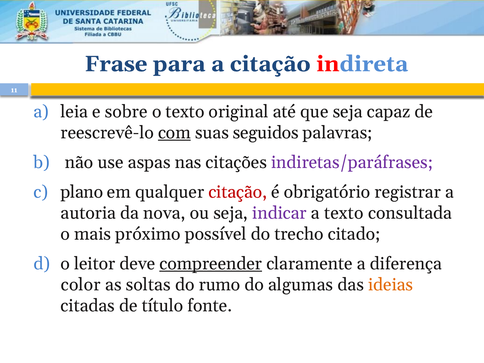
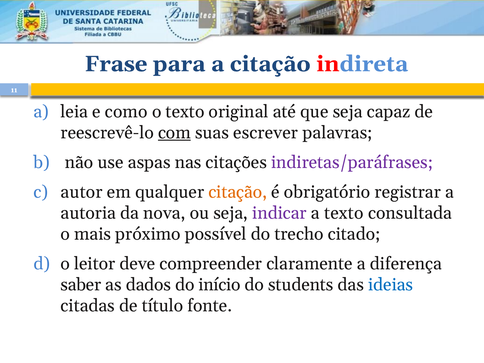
sobre: sobre -> como
seguidos: seguidos -> escrever
plano: plano -> autor
citação at (238, 192) colour: red -> orange
compreender underline: present -> none
color: color -> saber
soltas: soltas -> dados
rumo: rumo -> início
algumas: algumas -> students
ideias colour: orange -> blue
